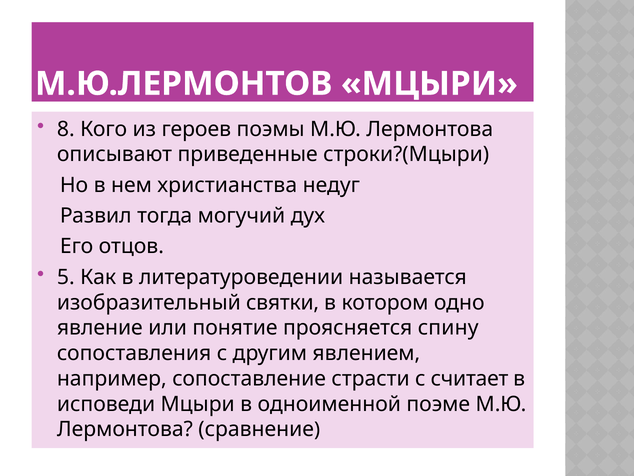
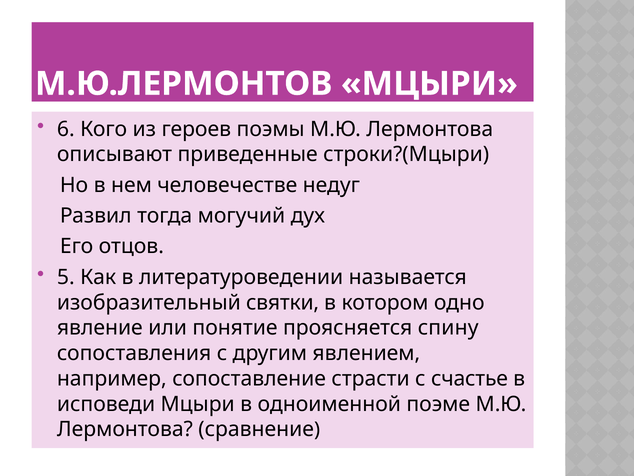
8: 8 -> 6
христианства: христианства -> человечестве
считает: считает -> счастье
